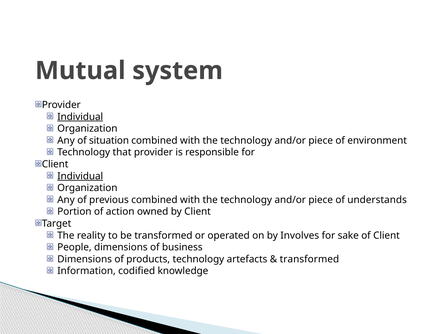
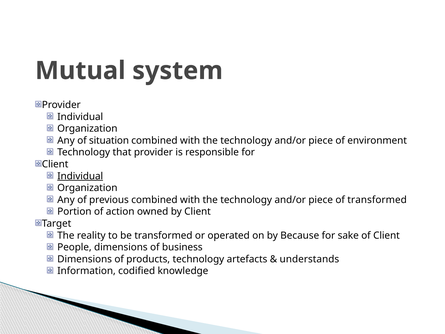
Individual at (80, 117) underline: present -> none
of understands: understands -> transformed
Involves: Involves -> Because
transformed at (309, 259): transformed -> understands
